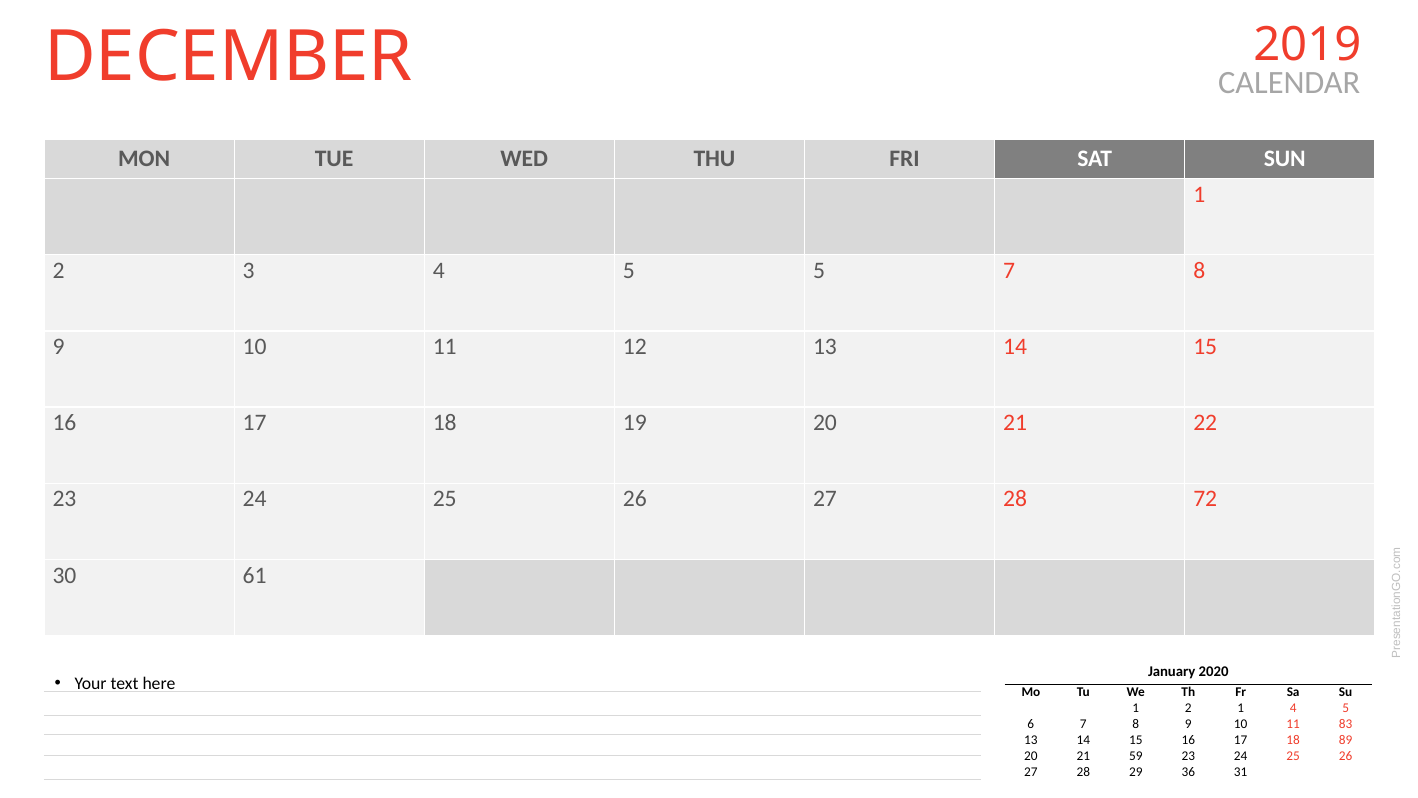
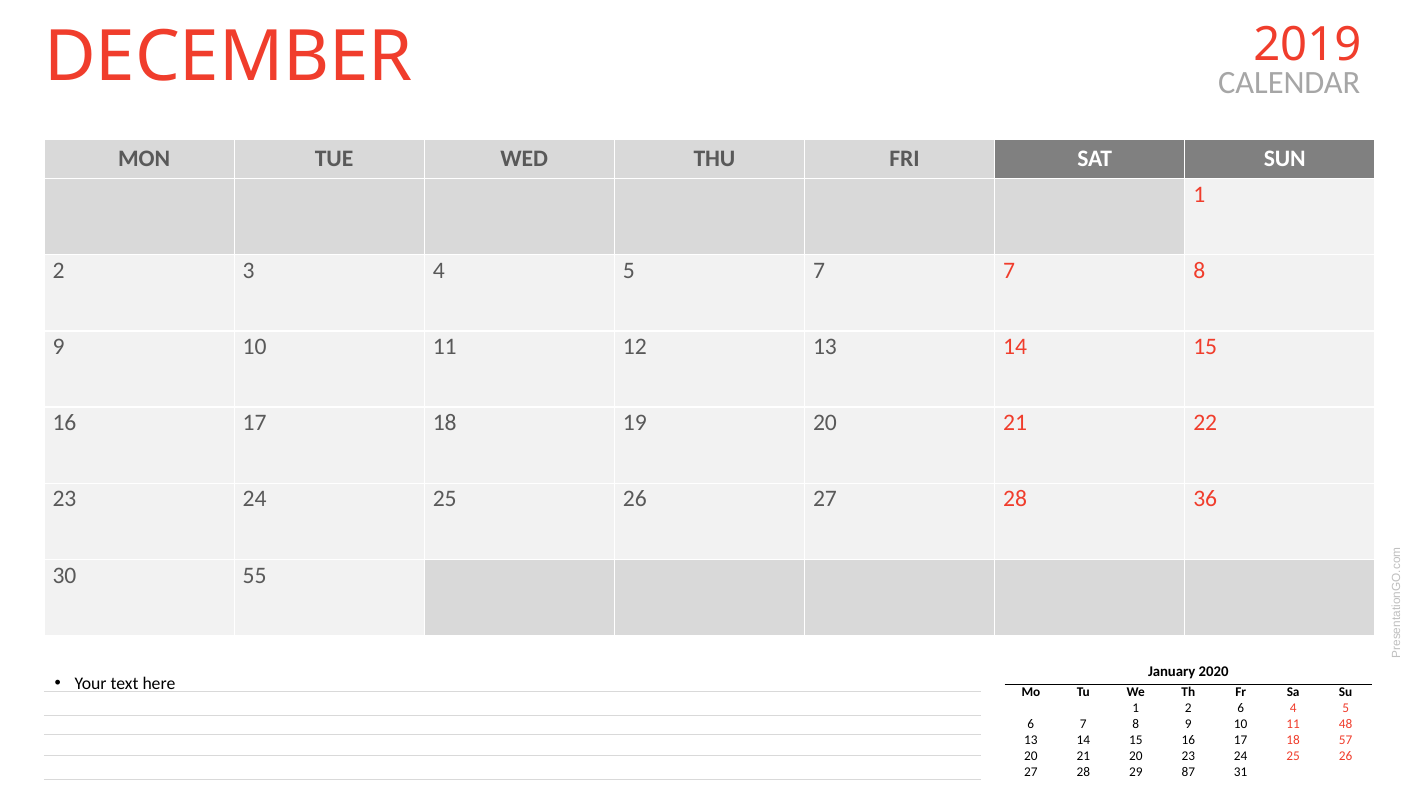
5 5: 5 -> 7
72: 72 -> 36
61: 61 -> 55
2 1: 1 -> 6
83: 83 -> 48
89: 89 -> 57
21 59: 59 -> 20
36: 36 -> 87
